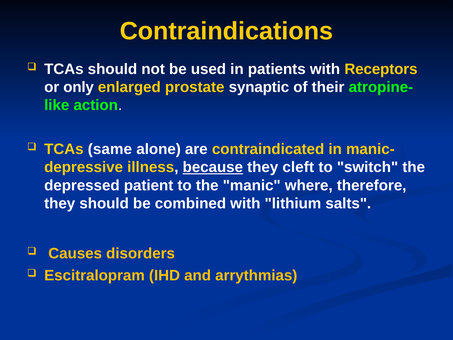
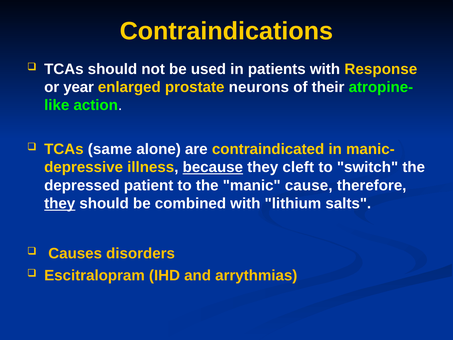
Receptors: Receptors -> Response
only: only -> year
synaptic: synaptic -> neurons
where: where -> cause
they at (60, 203) underline: none -> present
